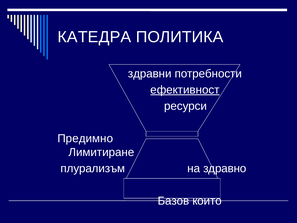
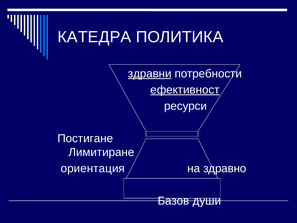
здравни underline: none -> present
Предимно: Предимно -> Постигане
плурализъм: плурализъм -> ориентация
които: които -> души
